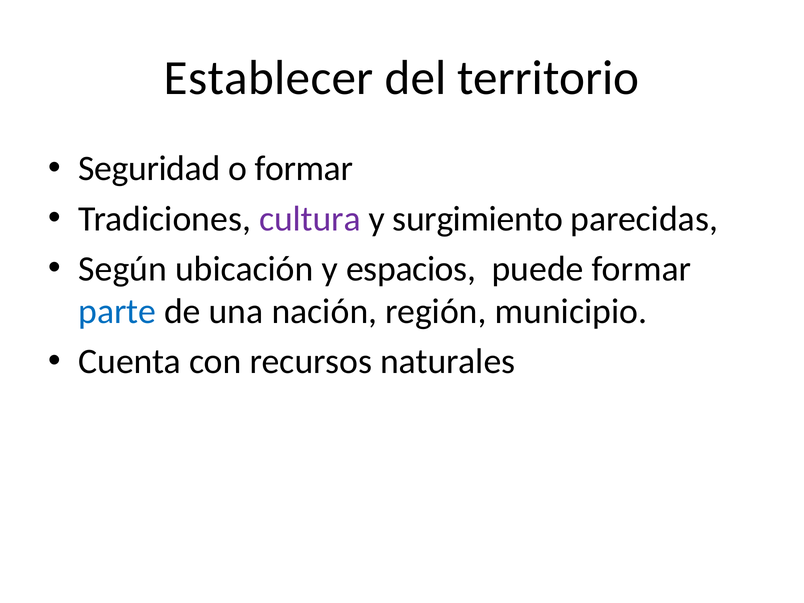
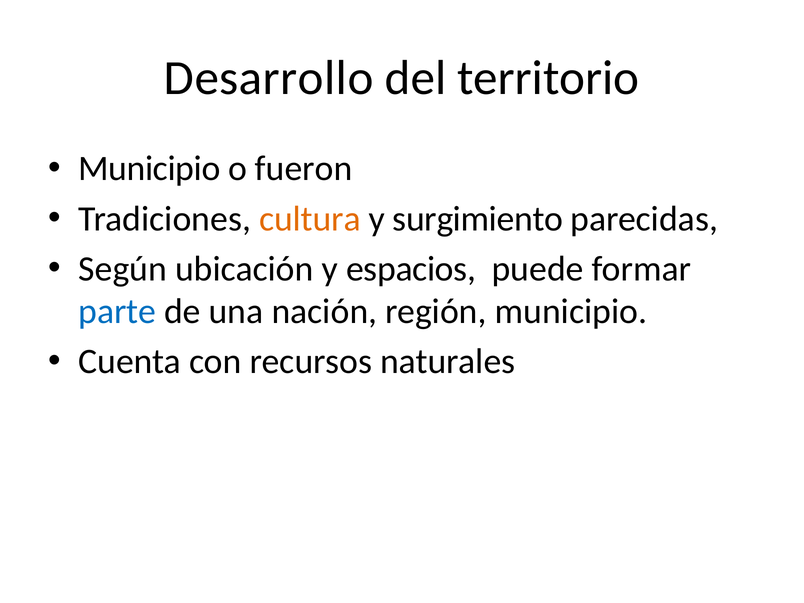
Establecer: Establecer -> Desarrollo
Seguridad at (149, 169): Seguridad -> Municipio
o formar: formar -> fueron
cultura colour: purple -> orange
